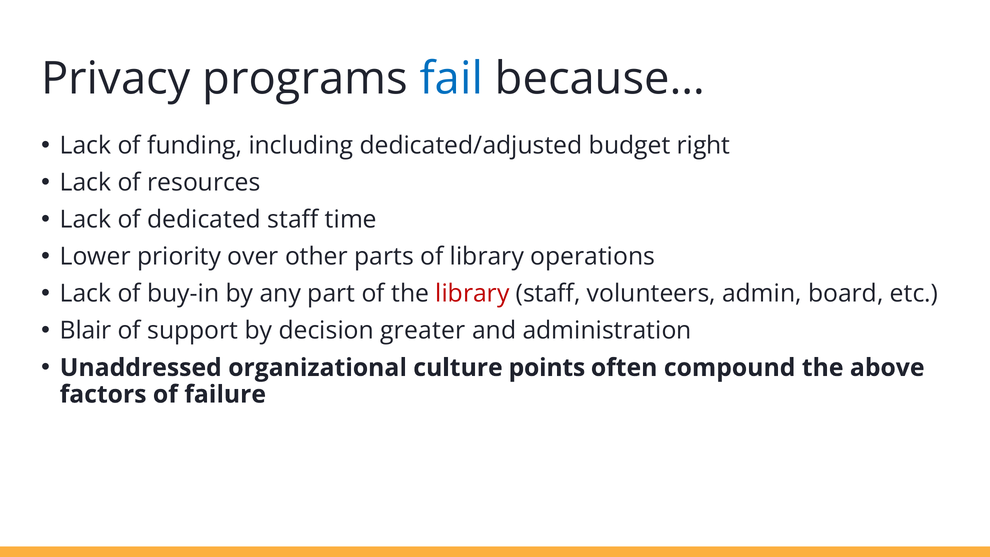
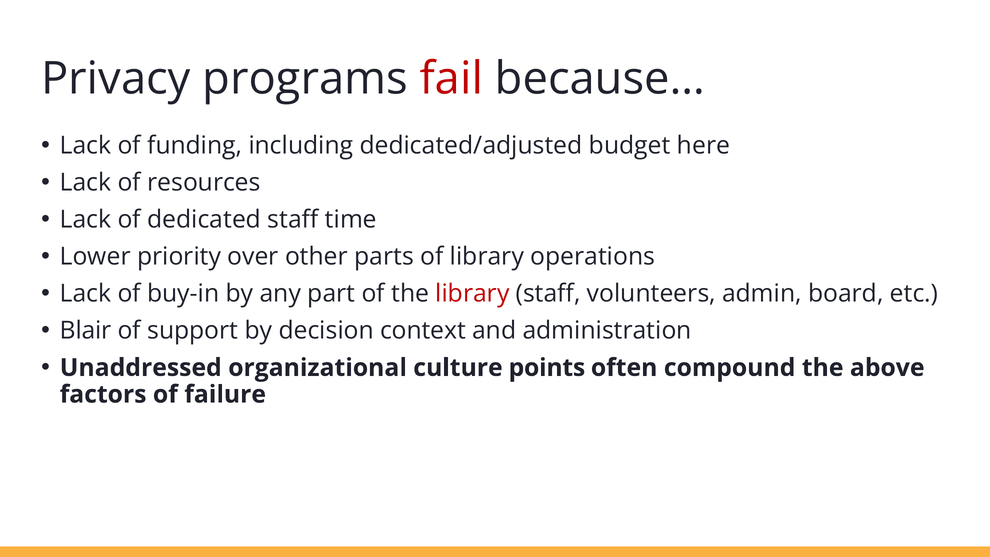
fail colour: blue -> red
right: right -> here
greater: greater -> context
